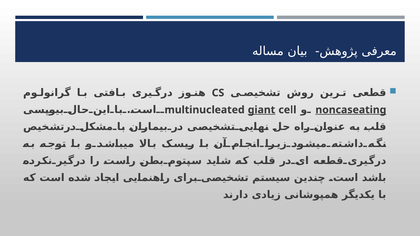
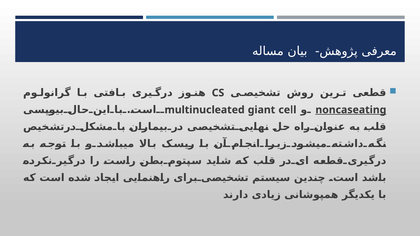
giant underline: present -> none
